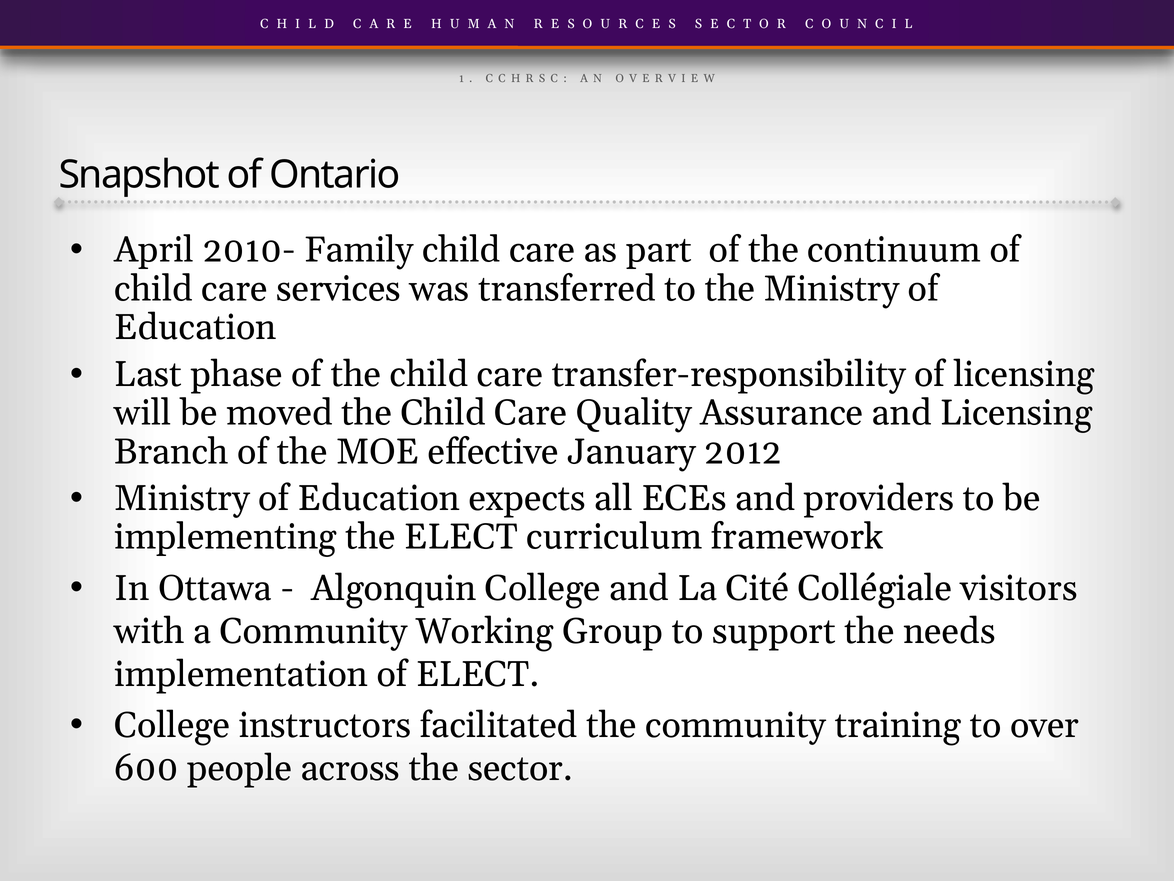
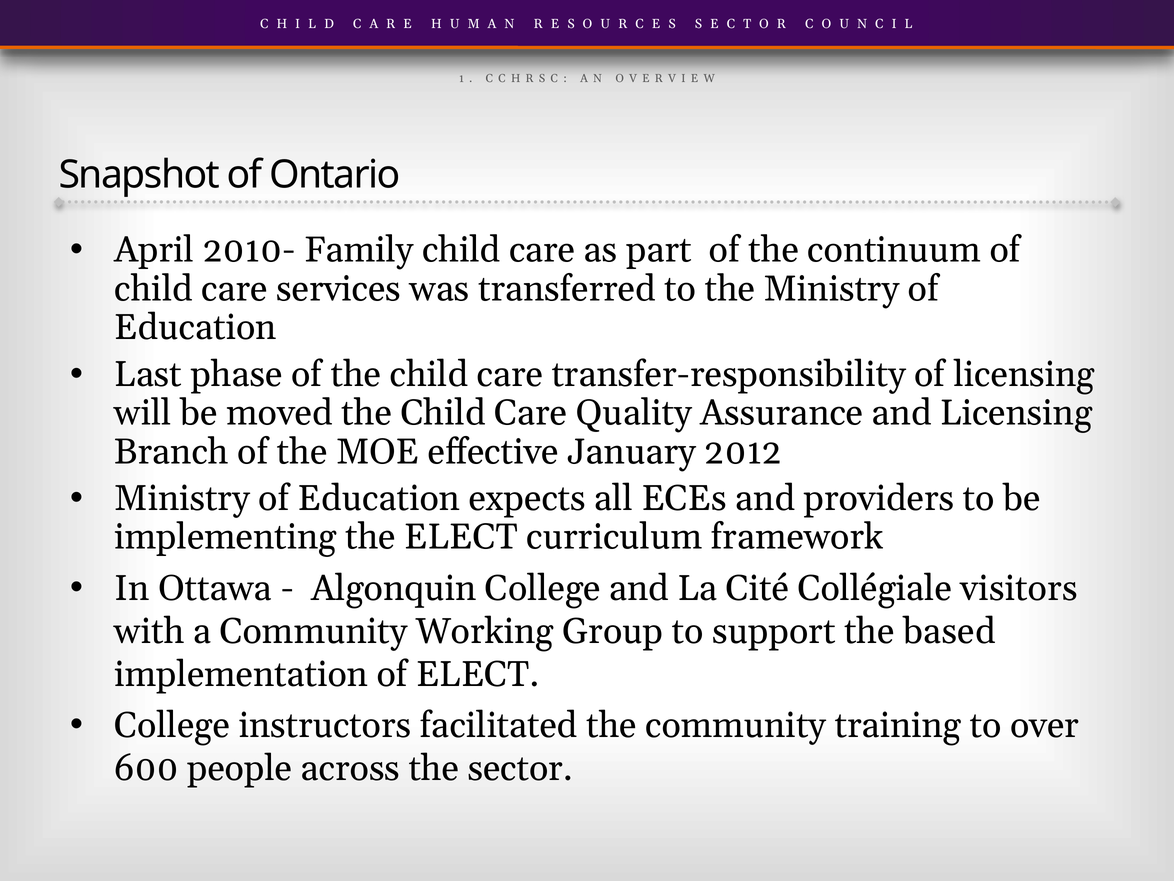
needs: needs -> based
